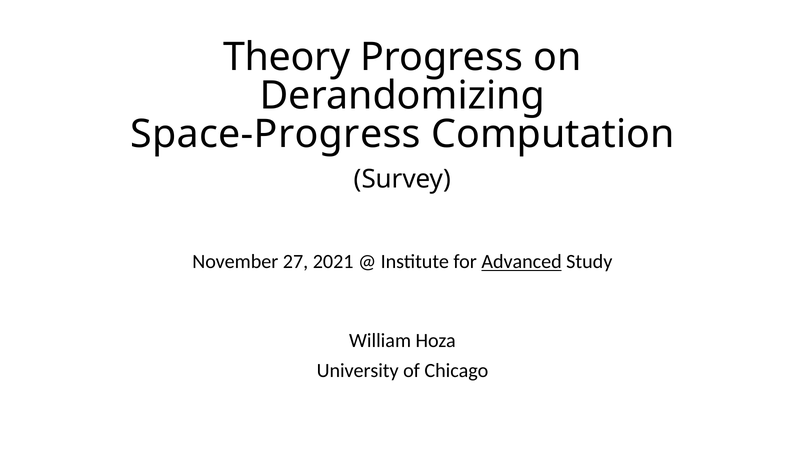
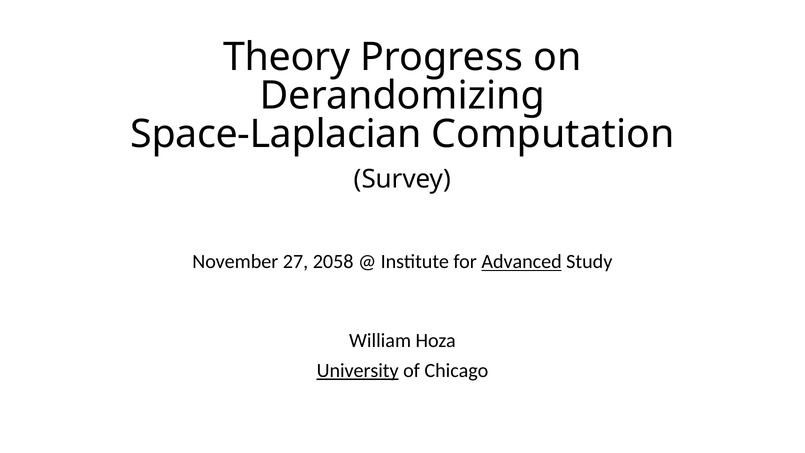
Space-Progress: Space-Progress -> Space-Laplacian
2021: 2021 -> 2058
University underline: none -> present
